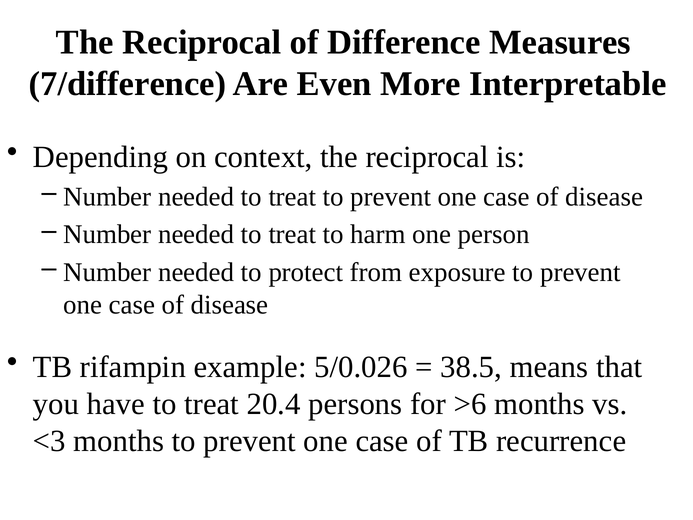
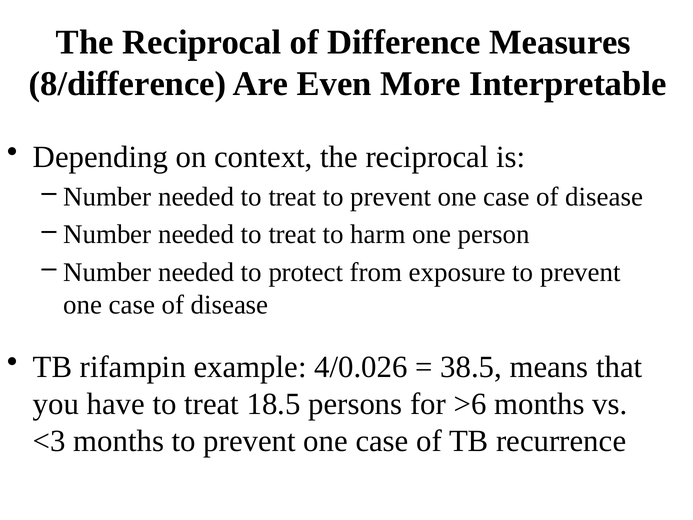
7/difference: 7/difference -> 8/difference
5/0.026: 5/0.026 -> 4/0.026
20.4: 20.4 -> 18.5
